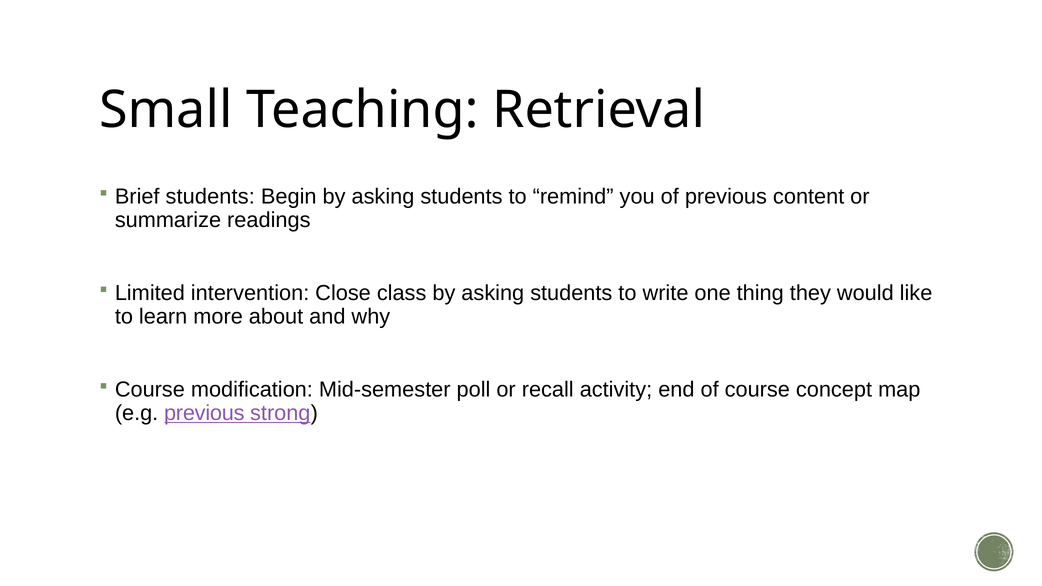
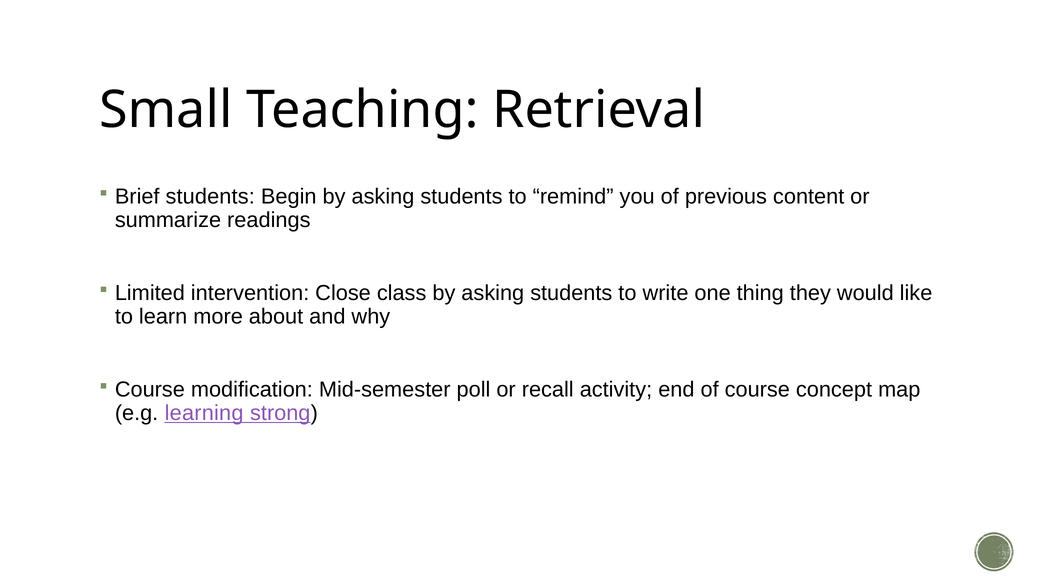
e.g previous: previous -> learning
